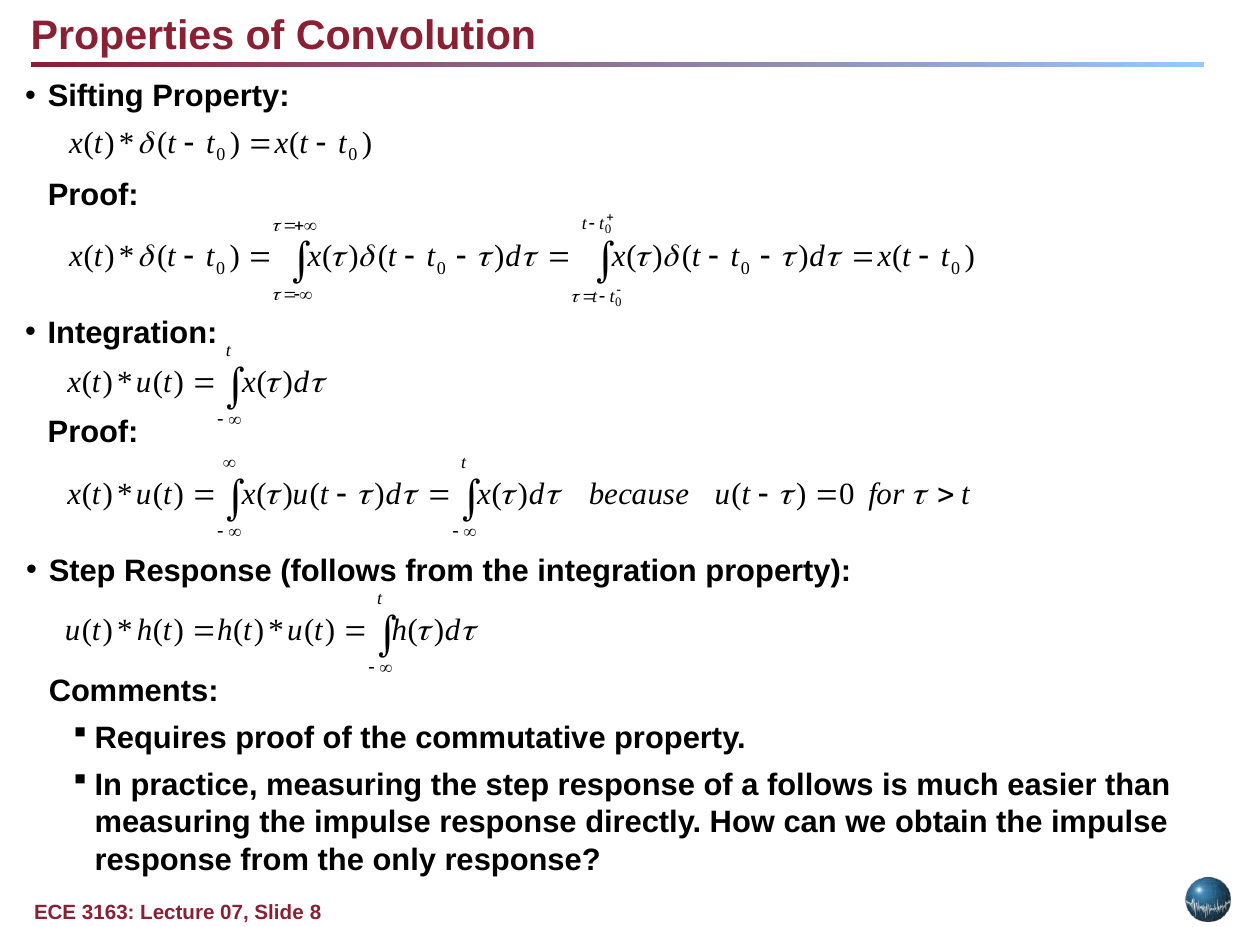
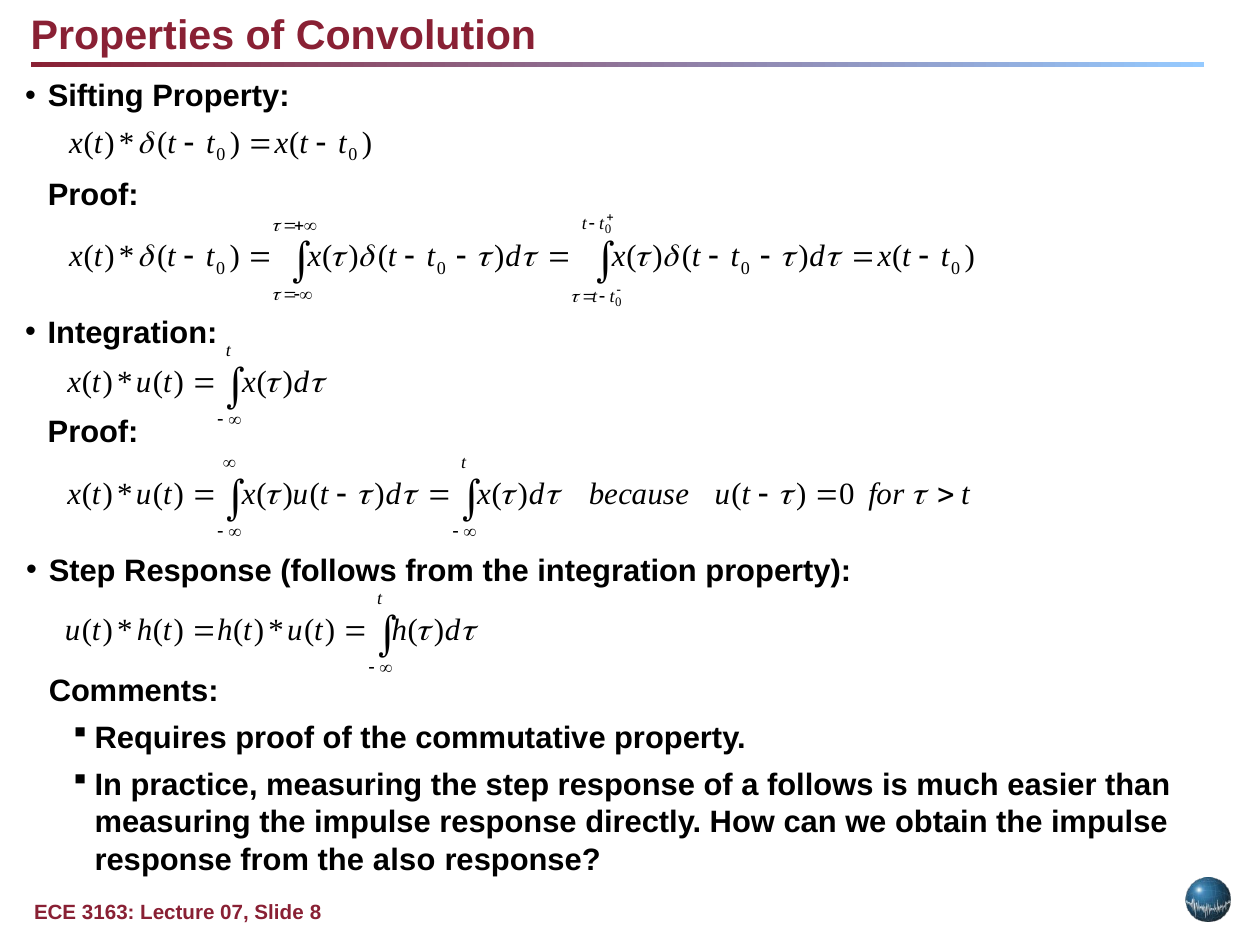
only: only -> also
